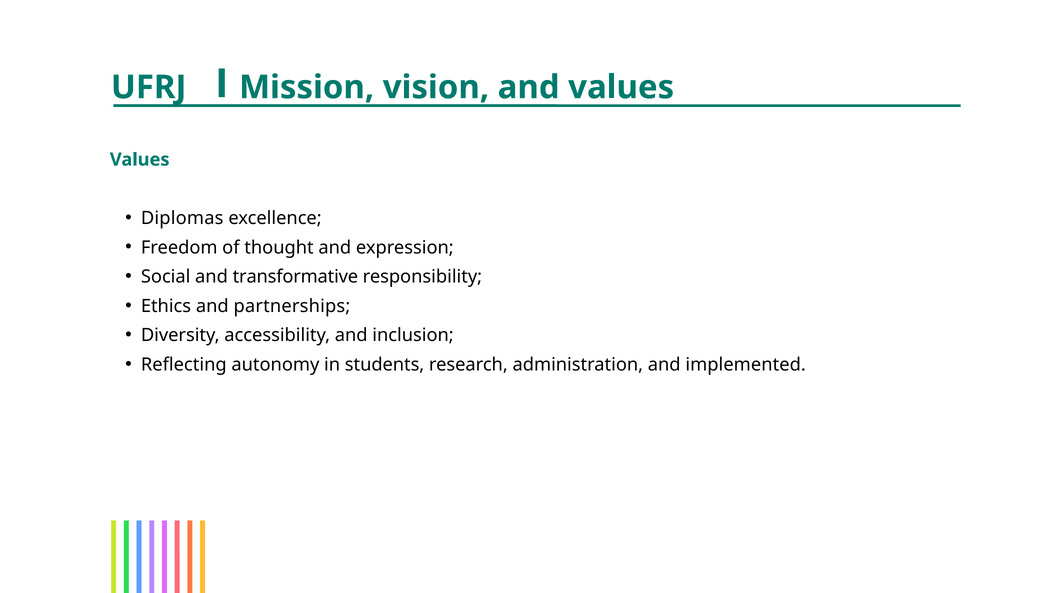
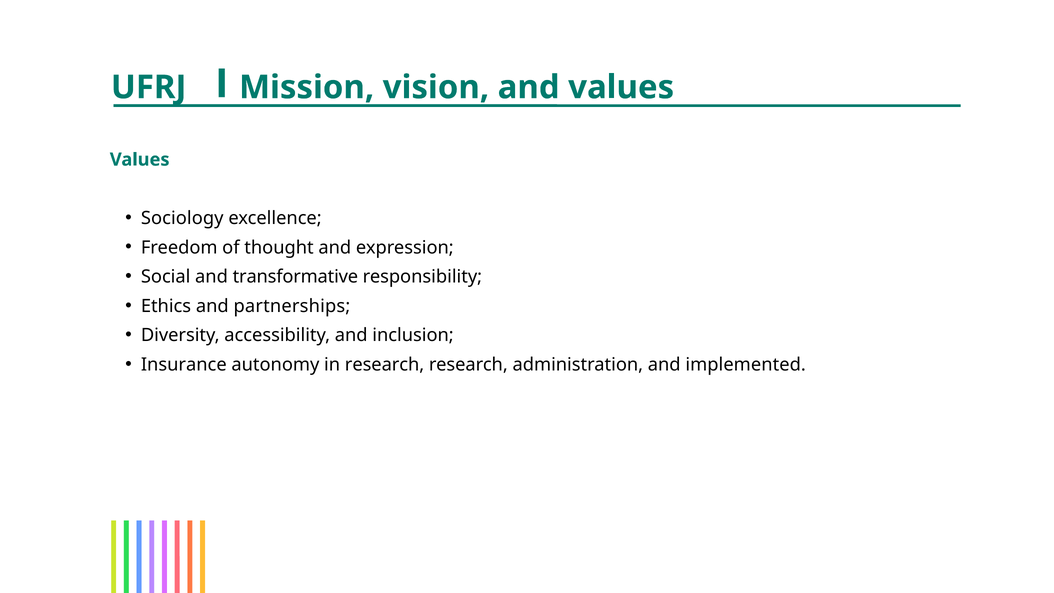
Diplomas: Diplomas -> Sociology
Reflecting: Reflecting -> Insurance
in students: students -> research
